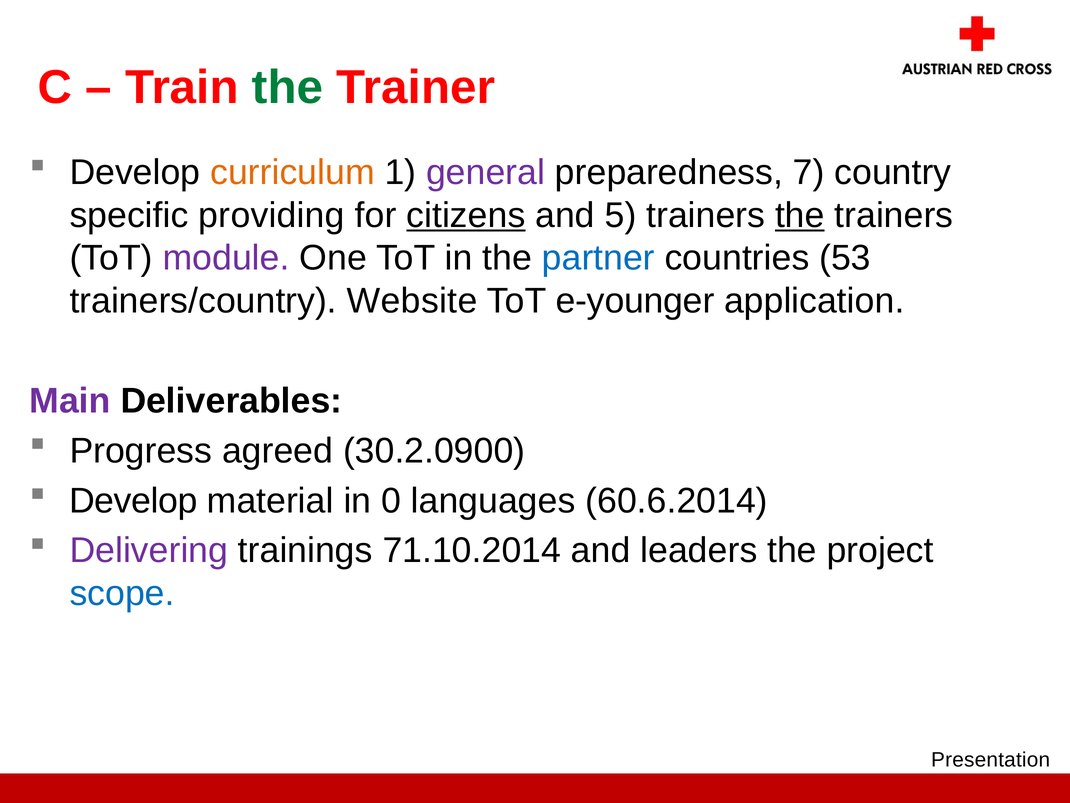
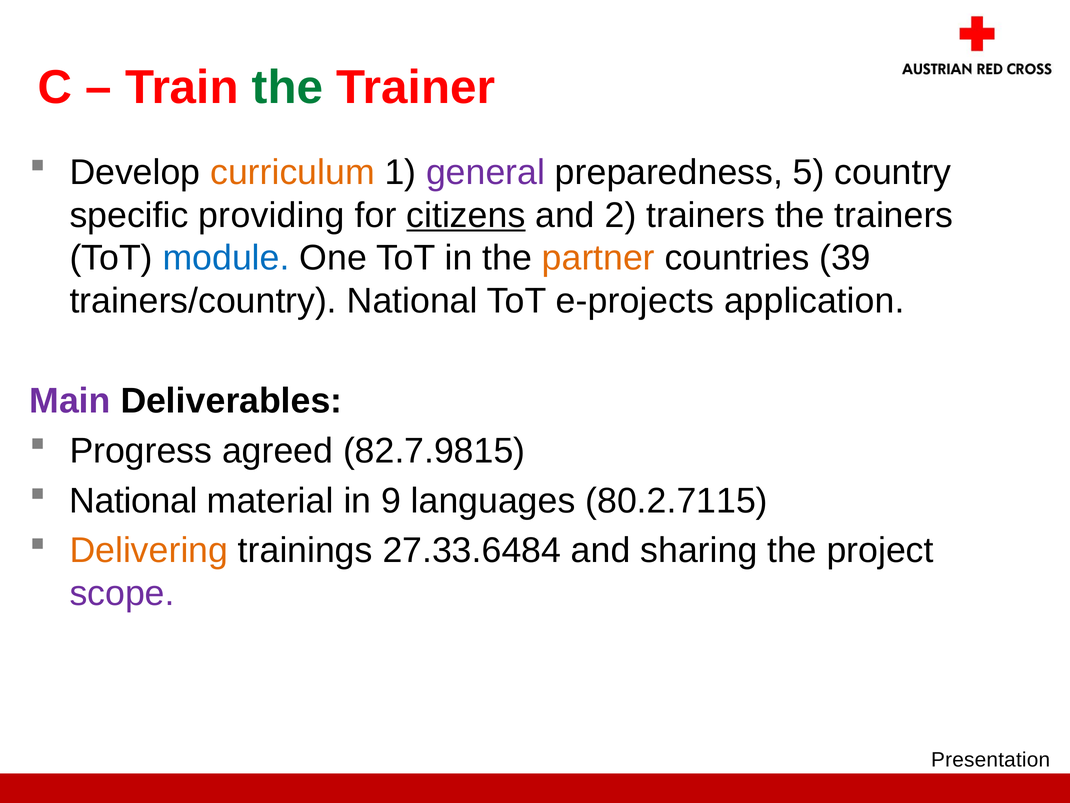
7: 7 -> 5
5: 5 -> 2
the at (800, 215) underline: present -> none
module colour: purple -> blue
partner colour: blue -> orange
53: 53 -> 39
trainers/country Website: Website -> National
e-younger: e-younger -> e-projects
30.2.0900: 30.2.0900 -> 82.7.9815
Develop at (133, 500): Develop -> National
0: 0 -> 9
60.6.2014: 60.6.2014 -> 80.2.7115
Delivering colour: purple -> orange
71.10.2014: 71.10.2014 -> 27.33.6484
leaders: leaders -> sharing
scope colour: blue -> purple
